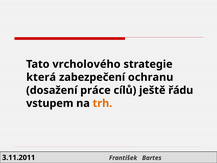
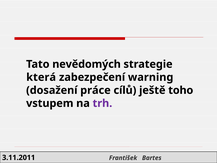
vrcholového: vrcholového -> nevědomých
ochranu: ochranu -> warning
řádu: řádu -> toho
trh colour: orange -> purple
